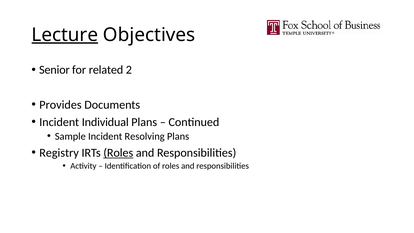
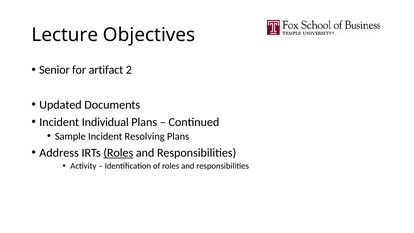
Lecture underline: present -> none
related: related -> artifact
Provides: Provides -> Updated
Registry: Registry -> Address
